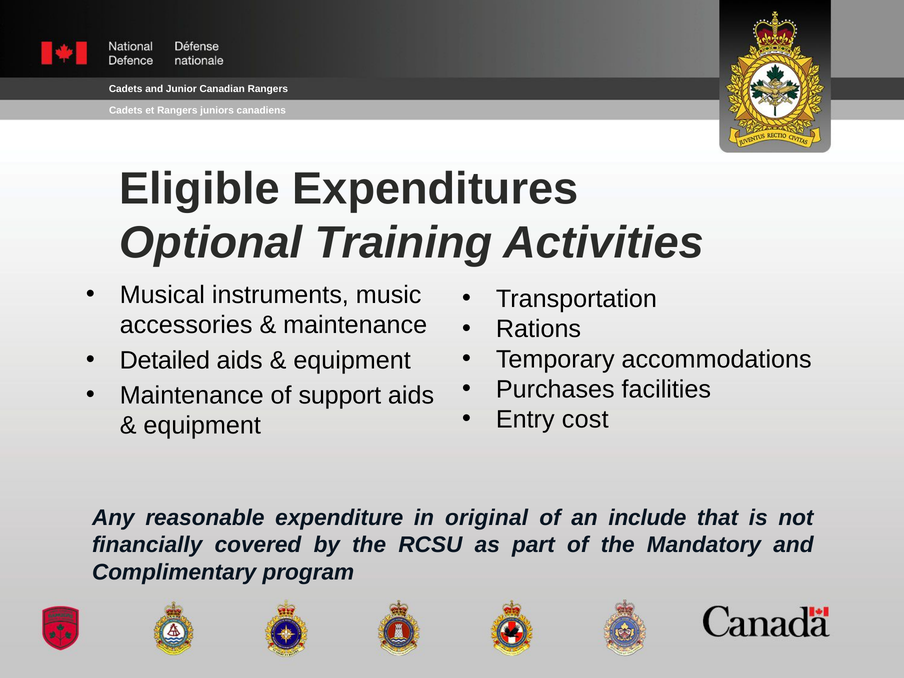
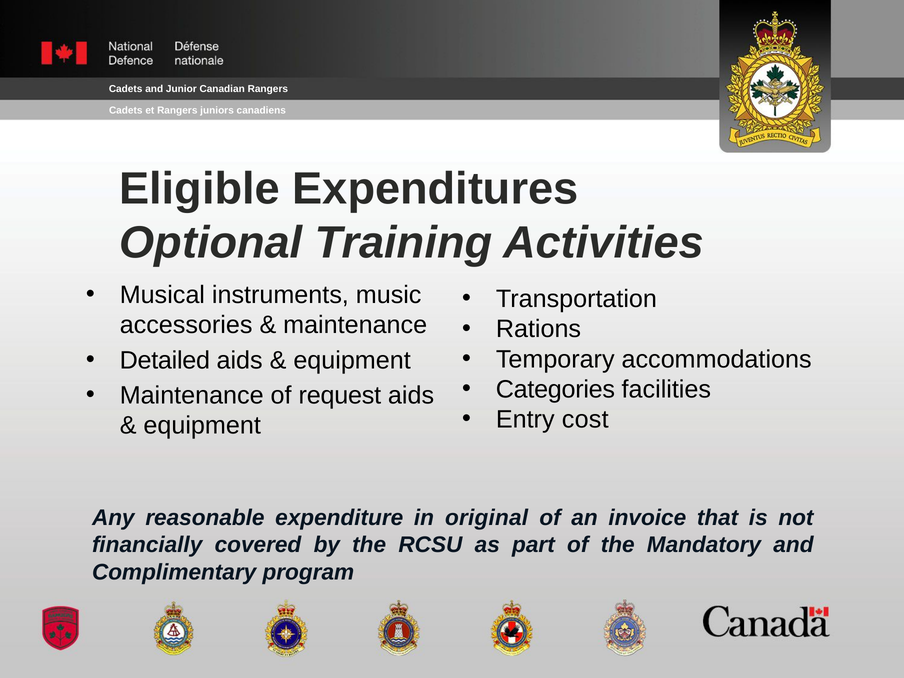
Purchases: Purchases -> Categories
support: support -> request
include: include -> invoice
